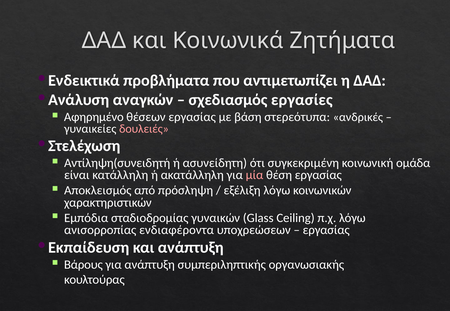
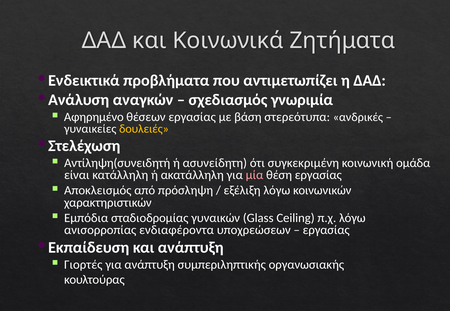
εργασίες: εργασίες -> γνωριμία
δουλειές colour: pink -> yellow
Βάρους: Βάρους -> Γιορτές
